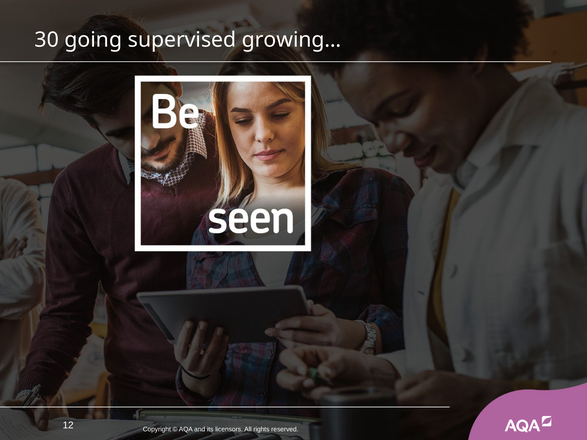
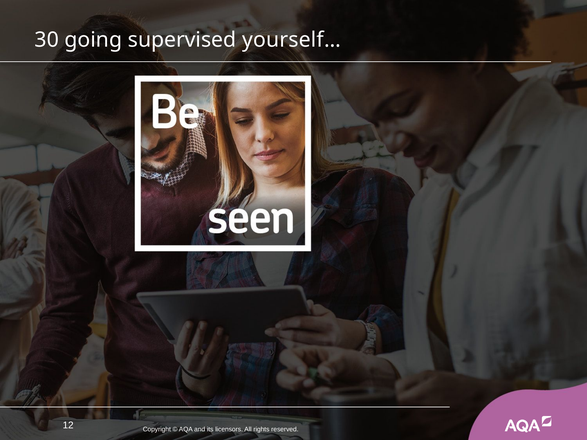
growing…: growing… -> yourself…
